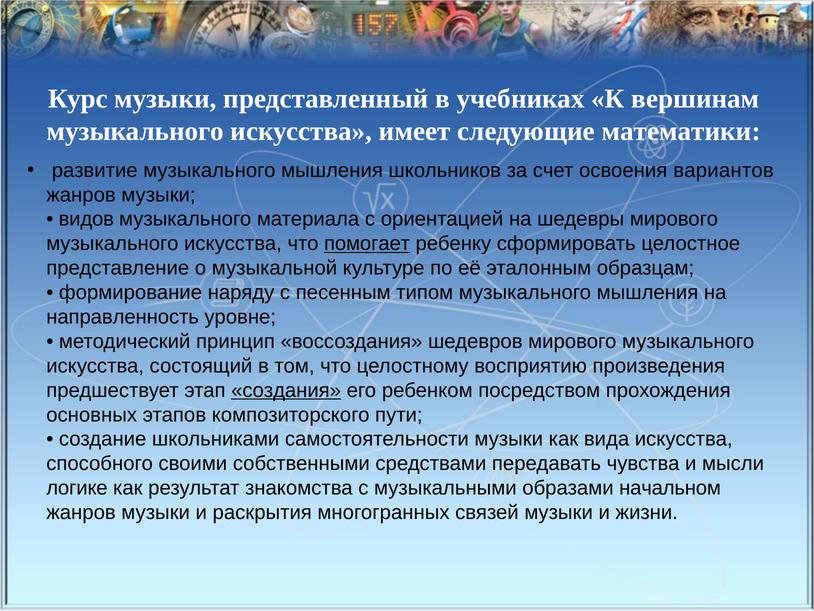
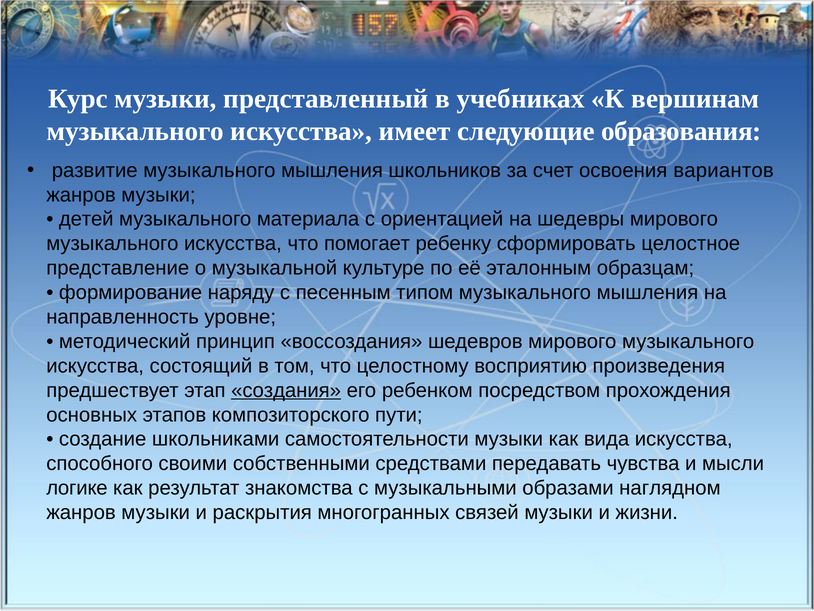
математики: математики -> образования
видов: видов -> детей
помогает underline: present -> none
начальном: начальном -> наглядном
